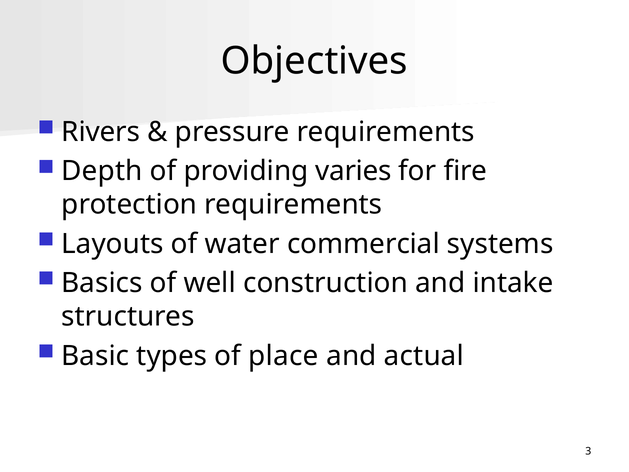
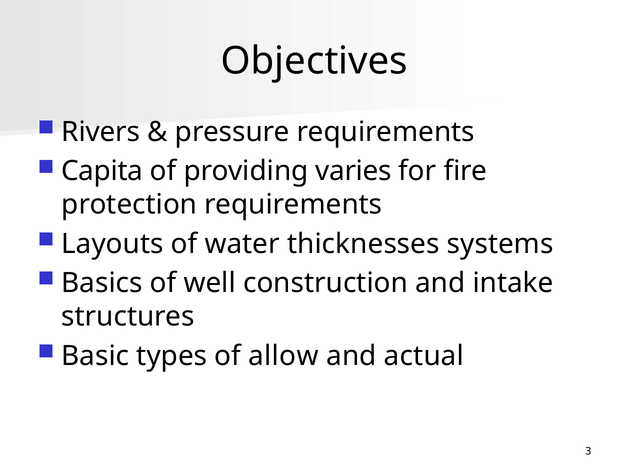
Depth: Depth -> Capita
commercial: commercial -> thicknesses
place: place -> allow
